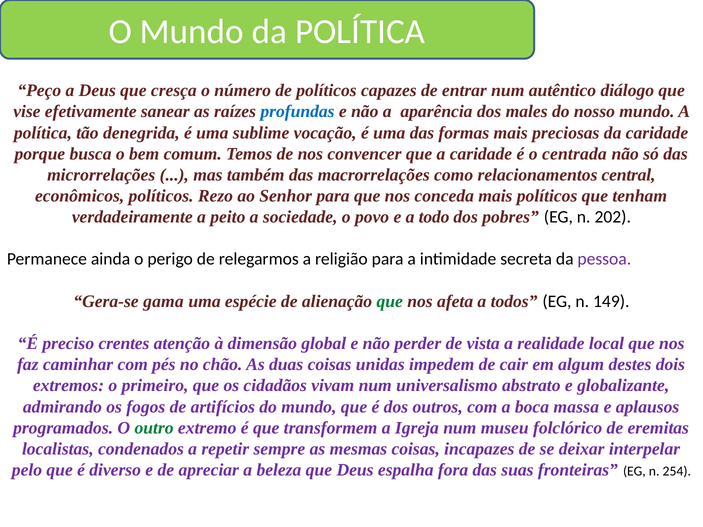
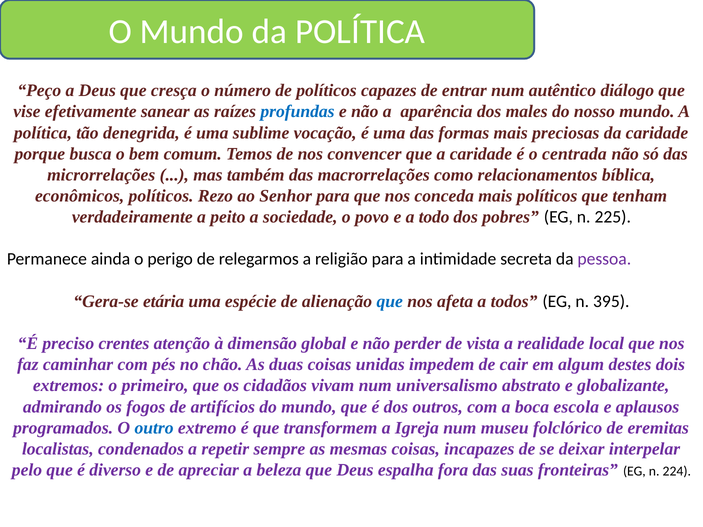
central: central -> bíblica
202: 202 -> 225
gama: gama -> etária
que at (390, 302) colour: green -> blue
149: 149 -> 395
massa: massa -> escola
outro colour: green -> blue
254: 254 -> 224
